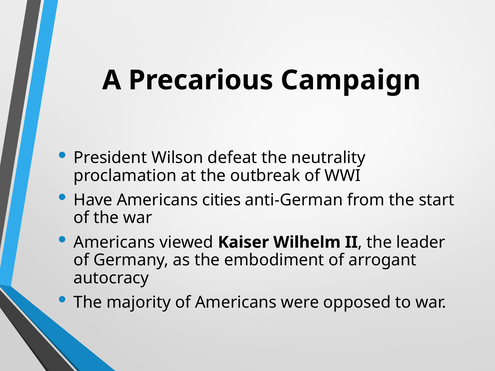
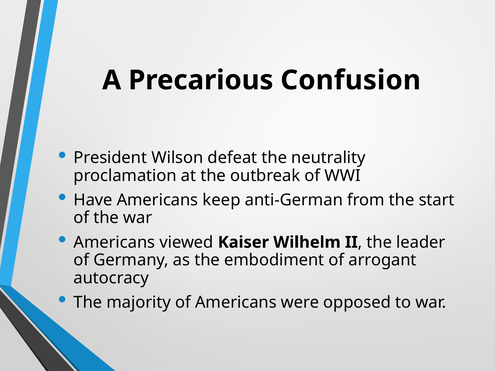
Campaign: Campaign -> Confusion
cities: cities -> keep
